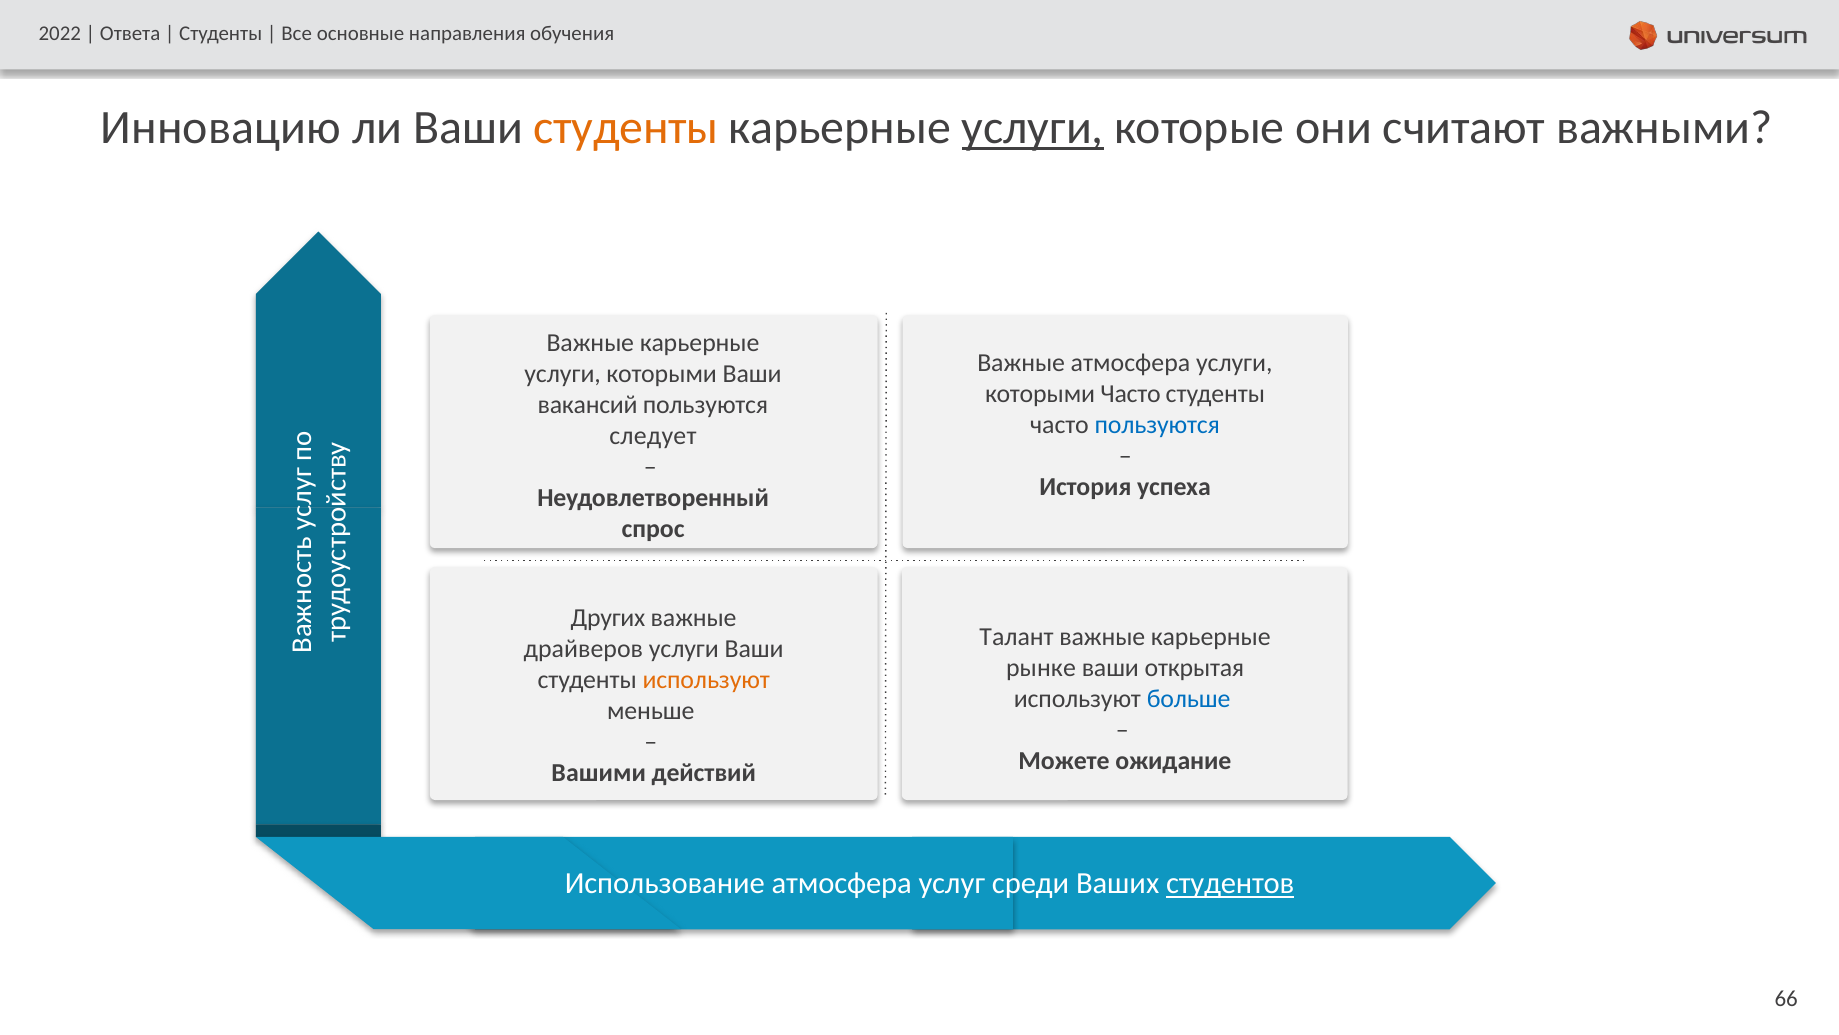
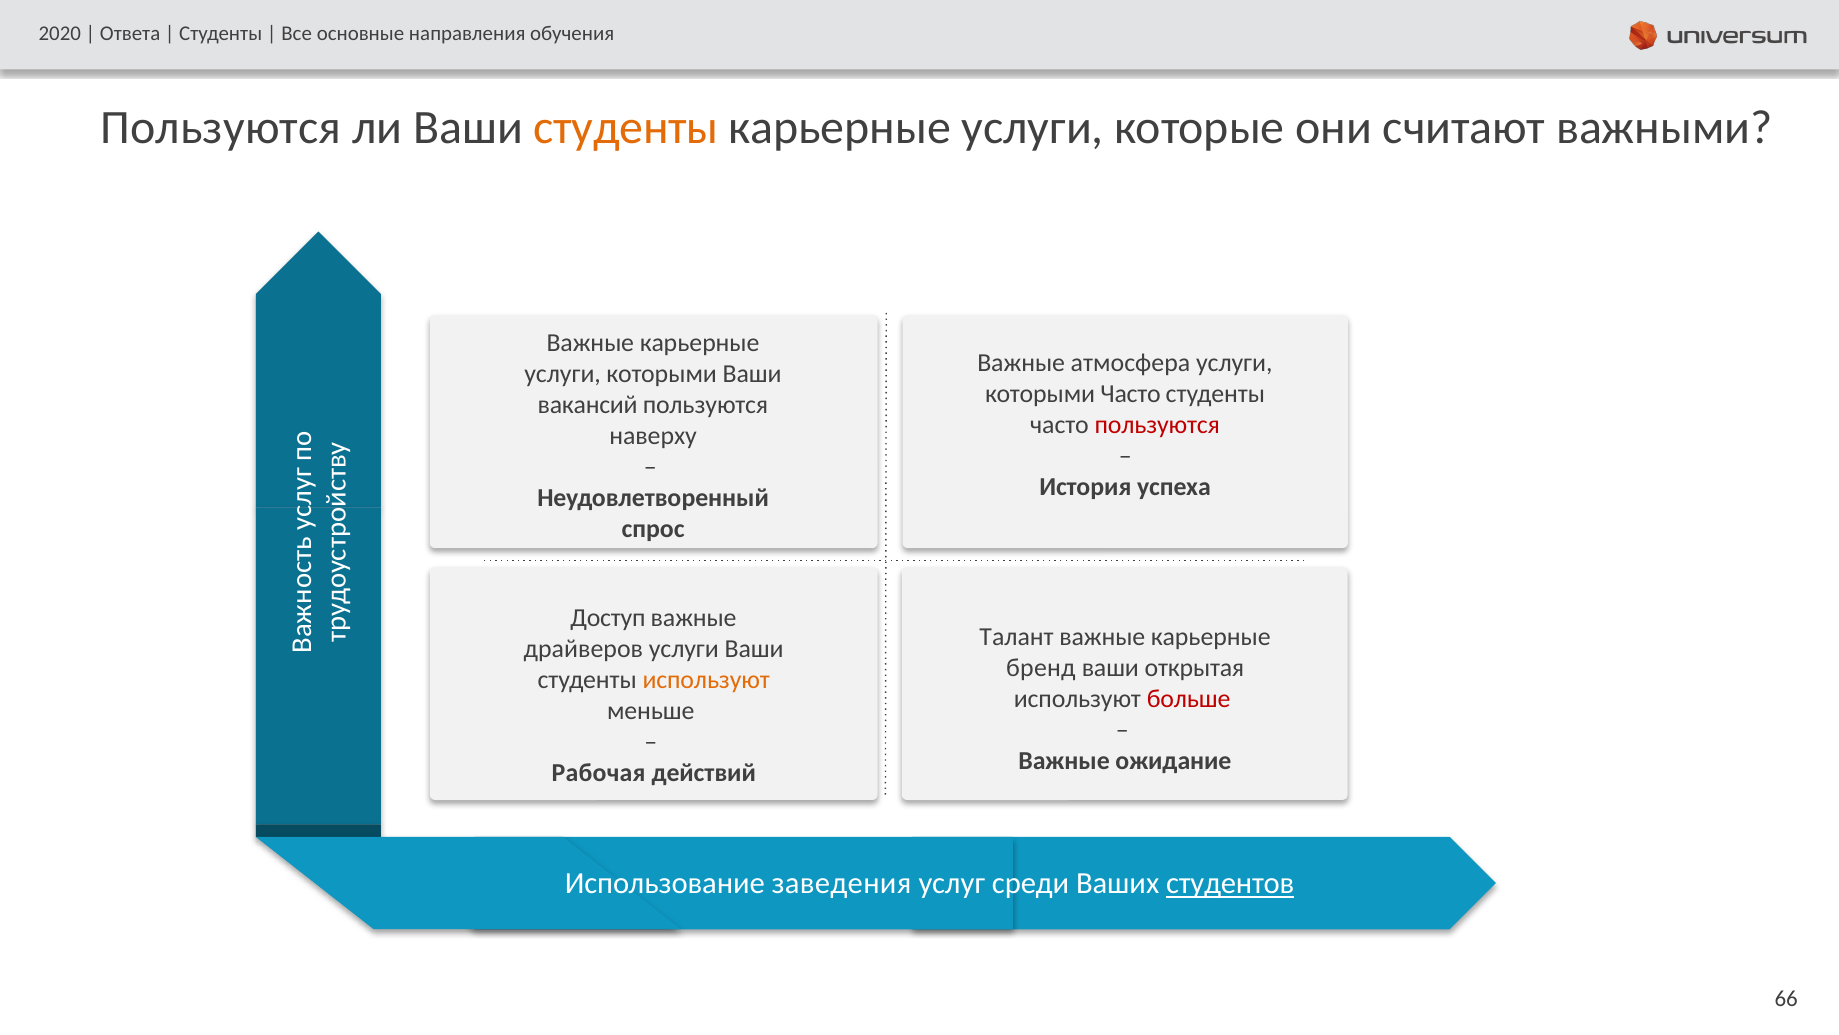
2022: 2022 -> 2020
Инновацию at (221, 128): Инновацию -> Пользуются
услуги at (1033, 128) underline: present -> none
пользуются at (1157, 424) colour: blue -> red
следует: следует -> наверху
Других: Других -> Доступ
рынке: рынке -> бренд
больше colour: blue -> red
Можете at (1064, 761): Можете -> Важные
Вашими: Вашими -> Рабочая
Использование атмосфера: атмосфера -> заведения
